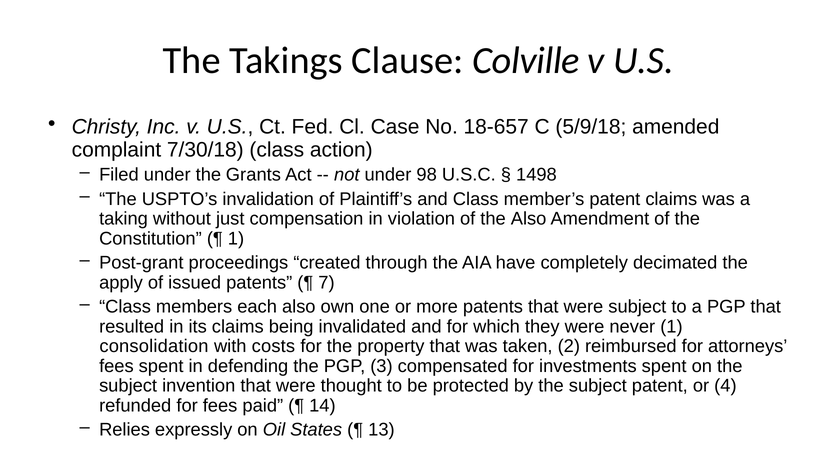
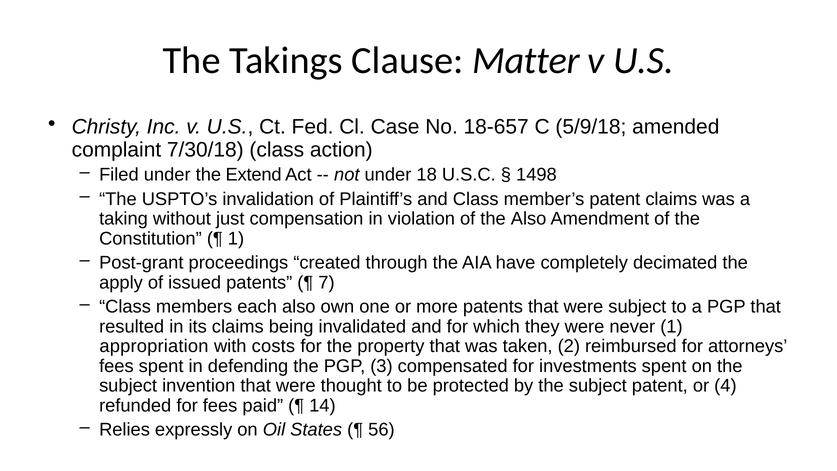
Colville: Colville -> Matter
Grants: Grants -> Extend
98: 98 -> 18
consolidation: consolidation -> appropriation
13: 13 -> 56
